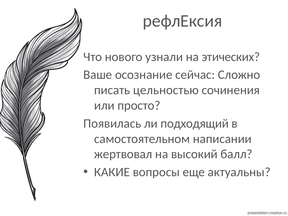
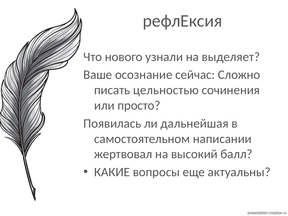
этических: этических -> выделяет
подходящий: подходящий -> дальнейшая
